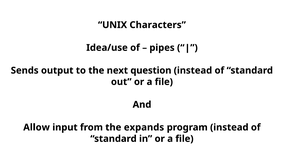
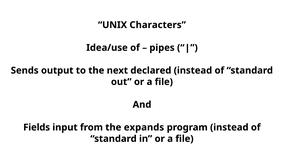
question: question -> declared
Allow: Allow -> Fields
